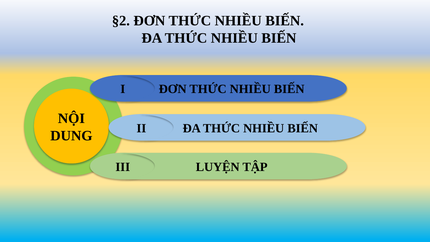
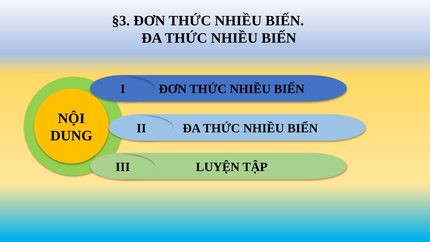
§2: §2 -> §3
